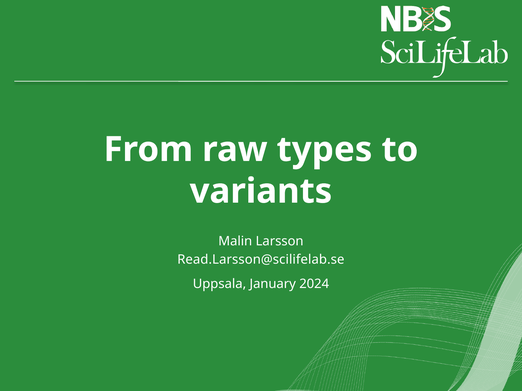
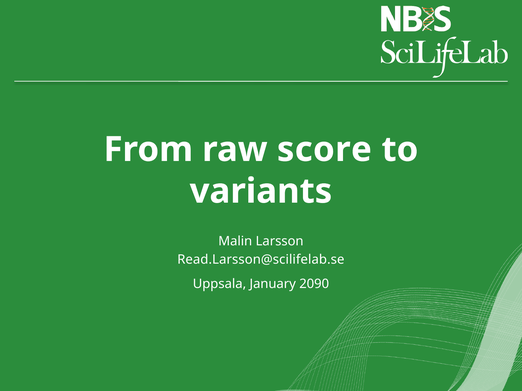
types: types -> score
2024: 2024 -> 2090
